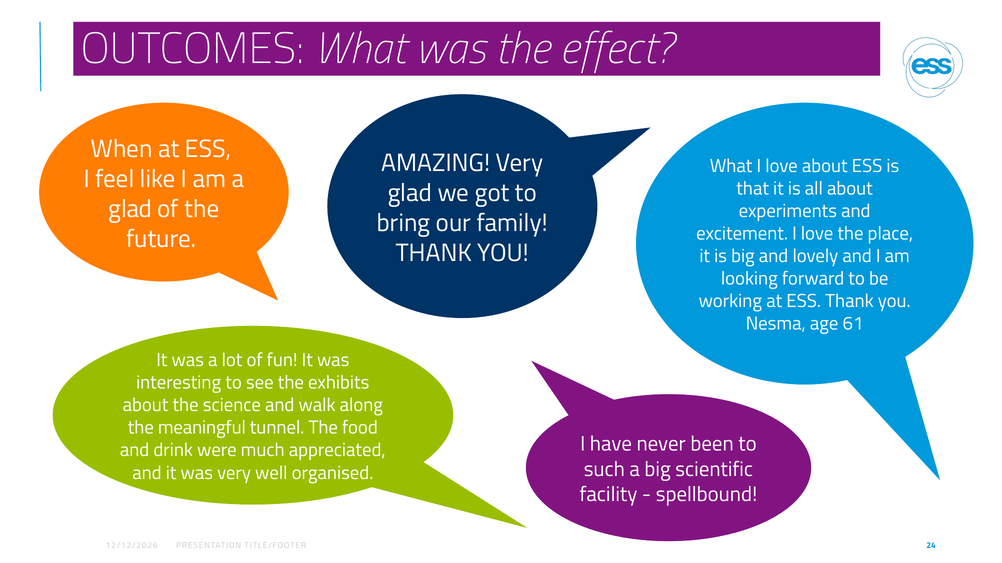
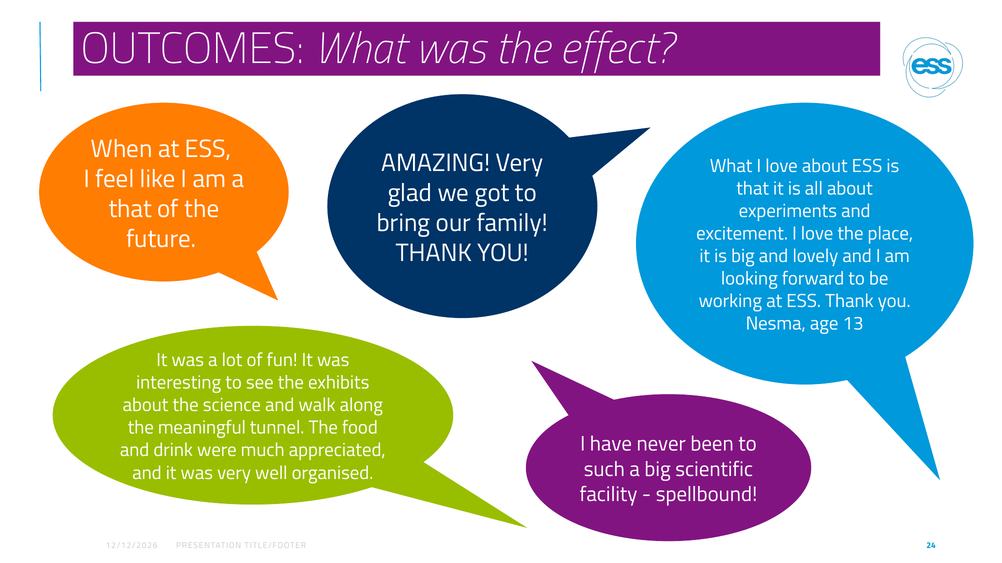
glad at (130, 209): glad -> that
61: 61 -> 13
